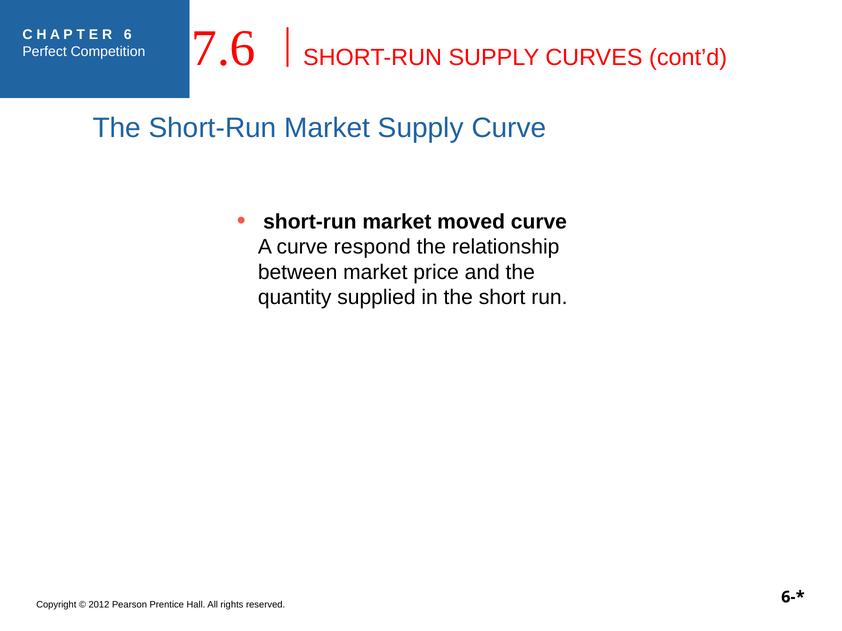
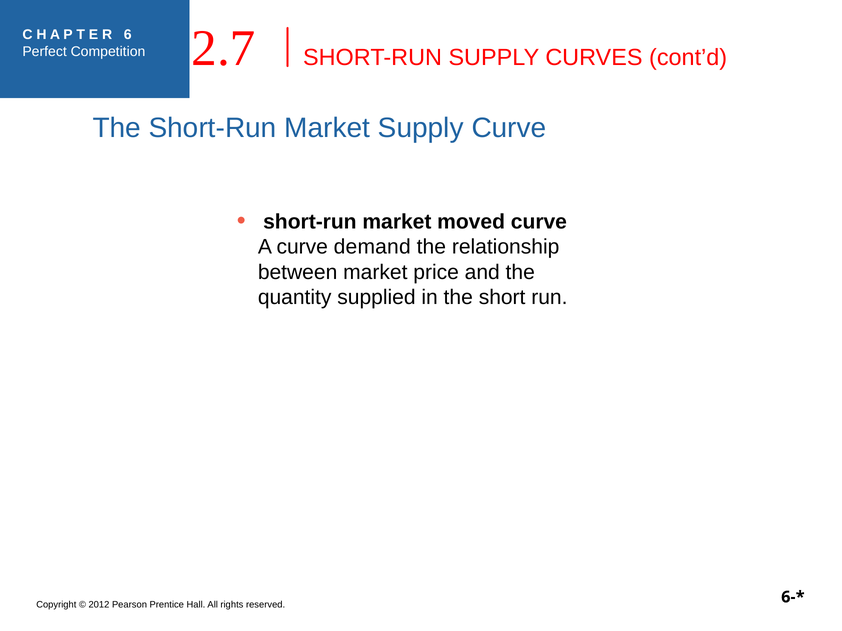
7.6: 7.6 -> 2.7
respond: respond -> demand
